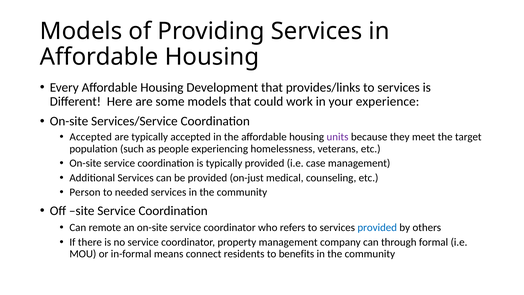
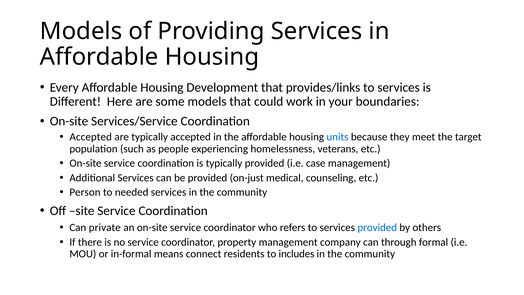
experience: experience -> boundaries
units colour: purple -> blue
remote: remote -> private
benefits: benefits -> includes
